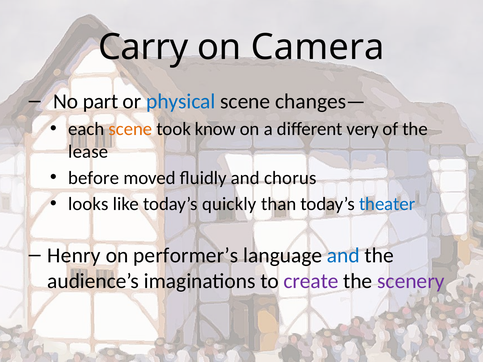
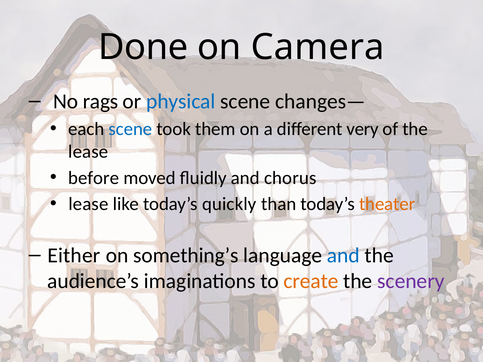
Carry: Carry -> Done
part: part -> rags
scene at (130, 129) colour: orange -> blue
know: know -> them
looks at (88, 204): looks -> lease
theater colour: blue -> orange
Henry: Henry -> Either
performer’s: performer’s -> something’s
create colour: purple -> orange
